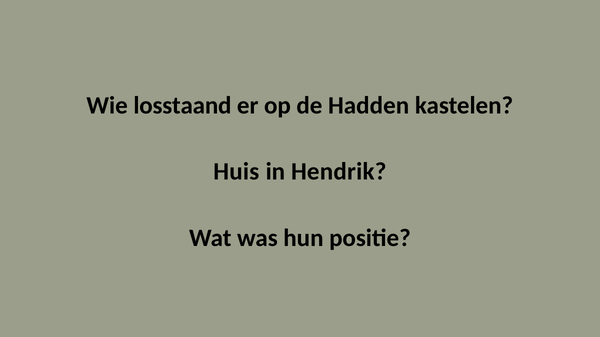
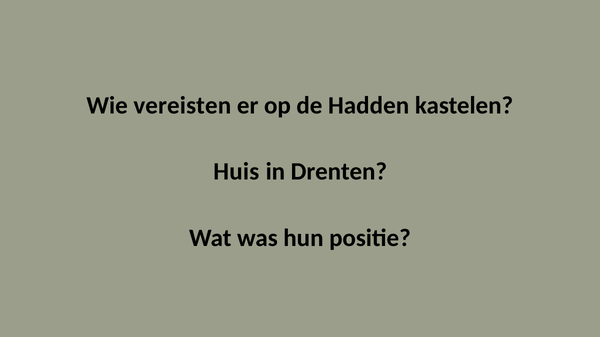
losstaand: losstaand -> vereisten
Hendrik: Hendrik -> Drenten
